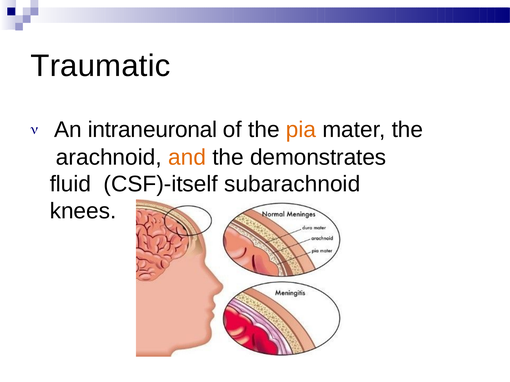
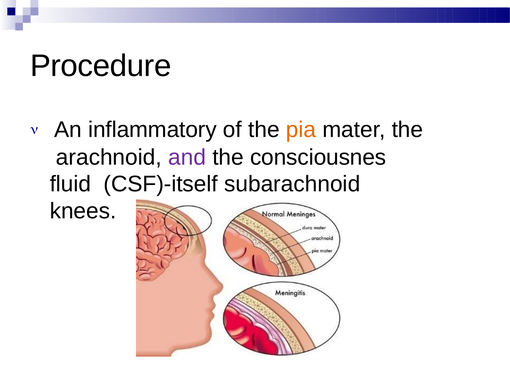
Traumatic: Traumatic -> Procedure
intraneuronal: intraneuronal -> inflammatory
and colour: orange -> purple
demonstrates: demonstrates -> consciousnes
